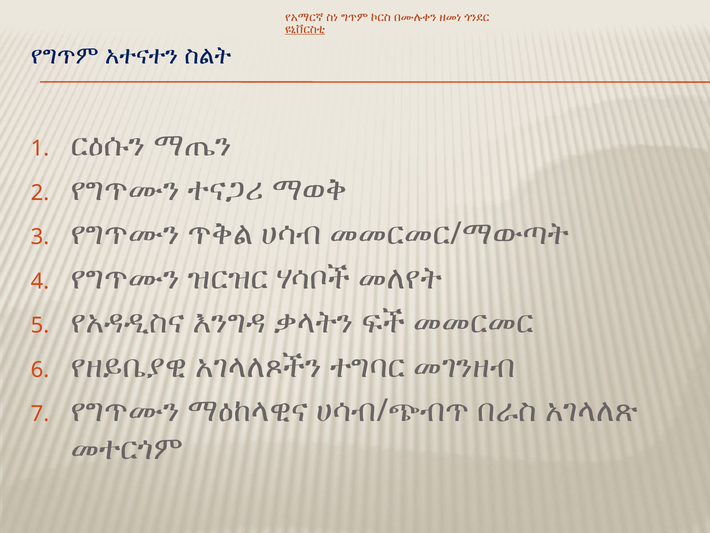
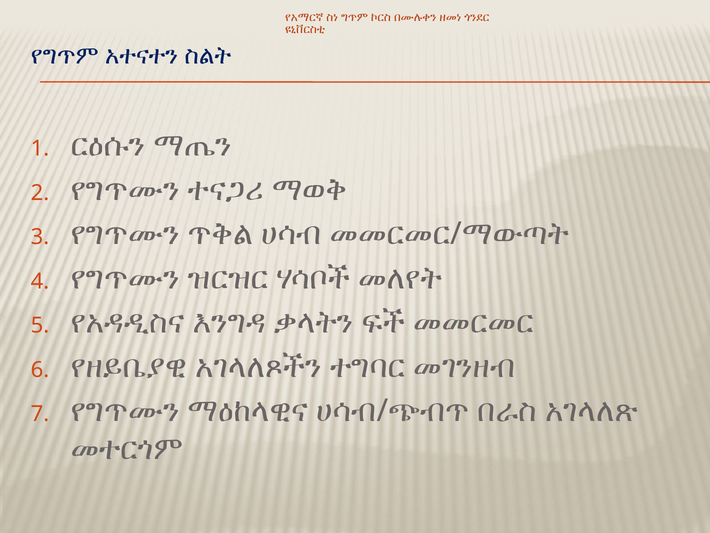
ዩኒቨርስቲ underline: present -> none
